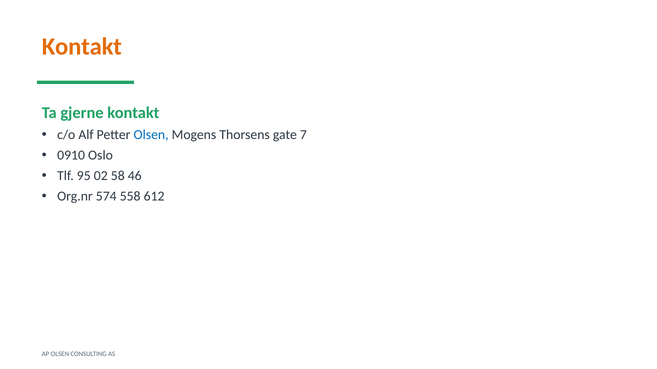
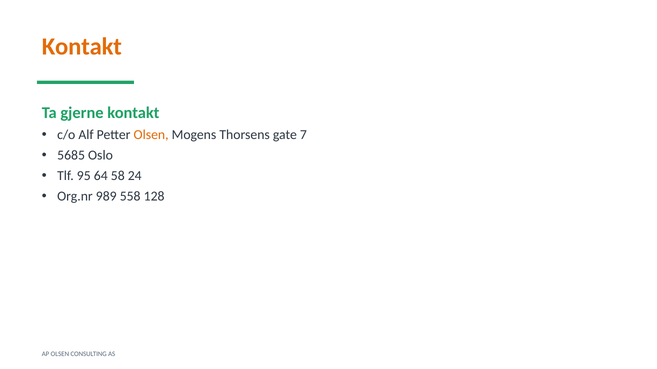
Olsen at (151, 135) colour: blue -> orange
0910: 0910 -> 5685
02: 02 -> 64
46: 46 -> 24
574: 574 -> 989
612: 612 -> 128
